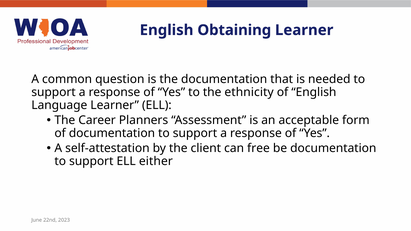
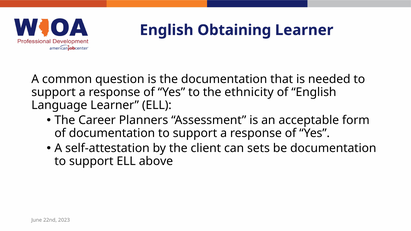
free: free -> sets
either: either -> above
